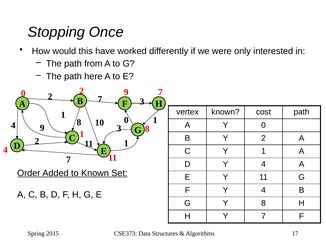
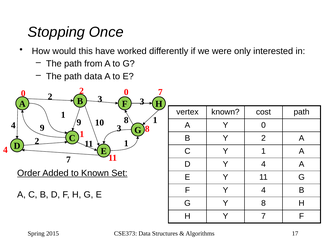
path here: here -> data
2 9: 9 -> 0
2 7: 7 -> 3
10 0: 0 -> 8
4 8: 8 -> 9
